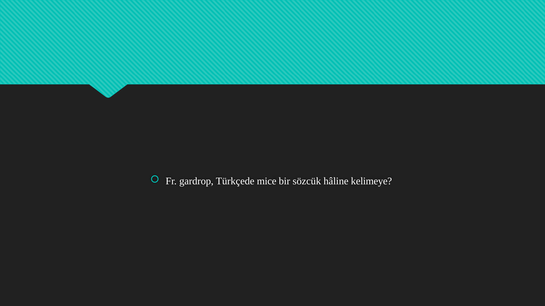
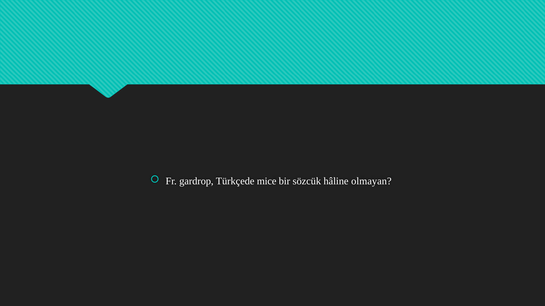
kelimeye: kelimeye -> olmayan
